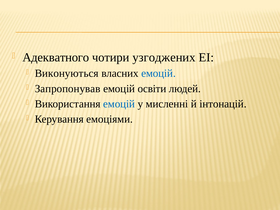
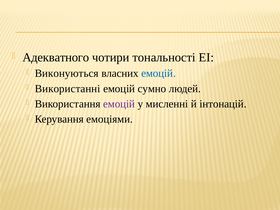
узгоджених: узгоджених -> тональності
Запропонував: Запропонував -> Використанні
освіти: освіти -> сумно
емоцій at (119, 104) colour: blue -> purple
